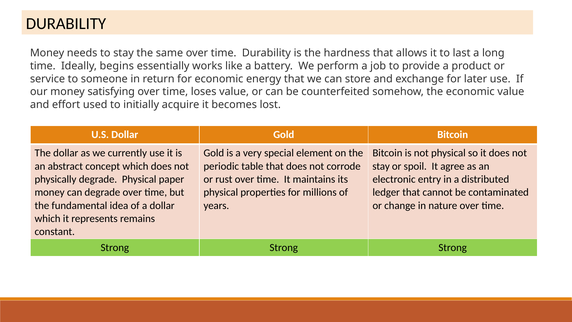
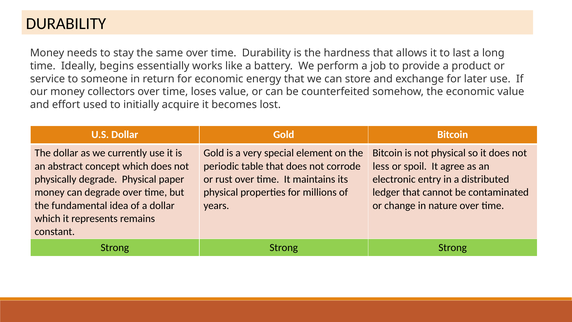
satisfying: satisfying -> collectors
stay at (381, 166): stay -> less
